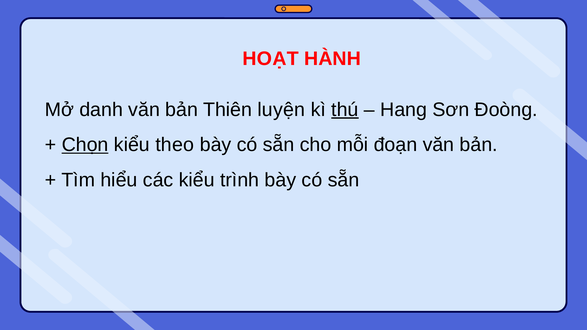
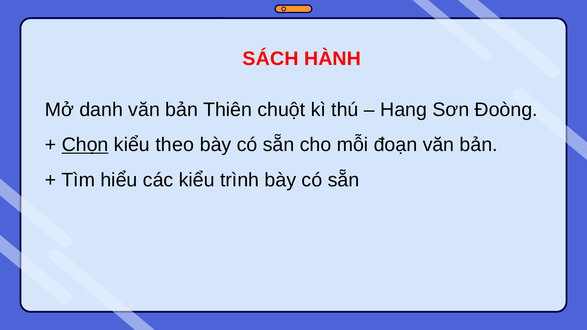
HOẠT: HOẠT -> SÁCH
luyện: luyện -> chuột
thú underline: present -> none
